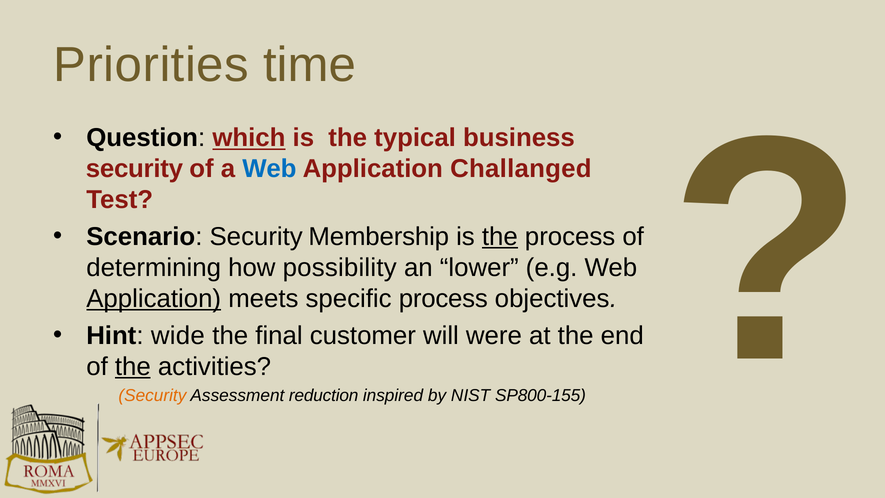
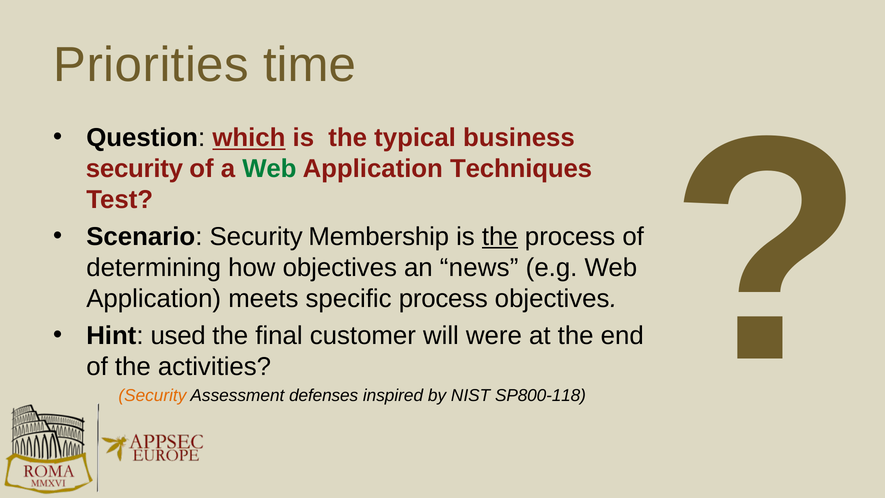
Web at (269, 169) colour: blue -> green
Challanged: Challanged -> Techniques
how possibility: possibility -> objectives
lower: lower -> news
Application at (154, 299) underline: present -> none
wide: wide -> used
the at (133, 366) underline: present -> none
reduction: reduction -> defenses
SP800-155: SP800-155 -> SP800-118
